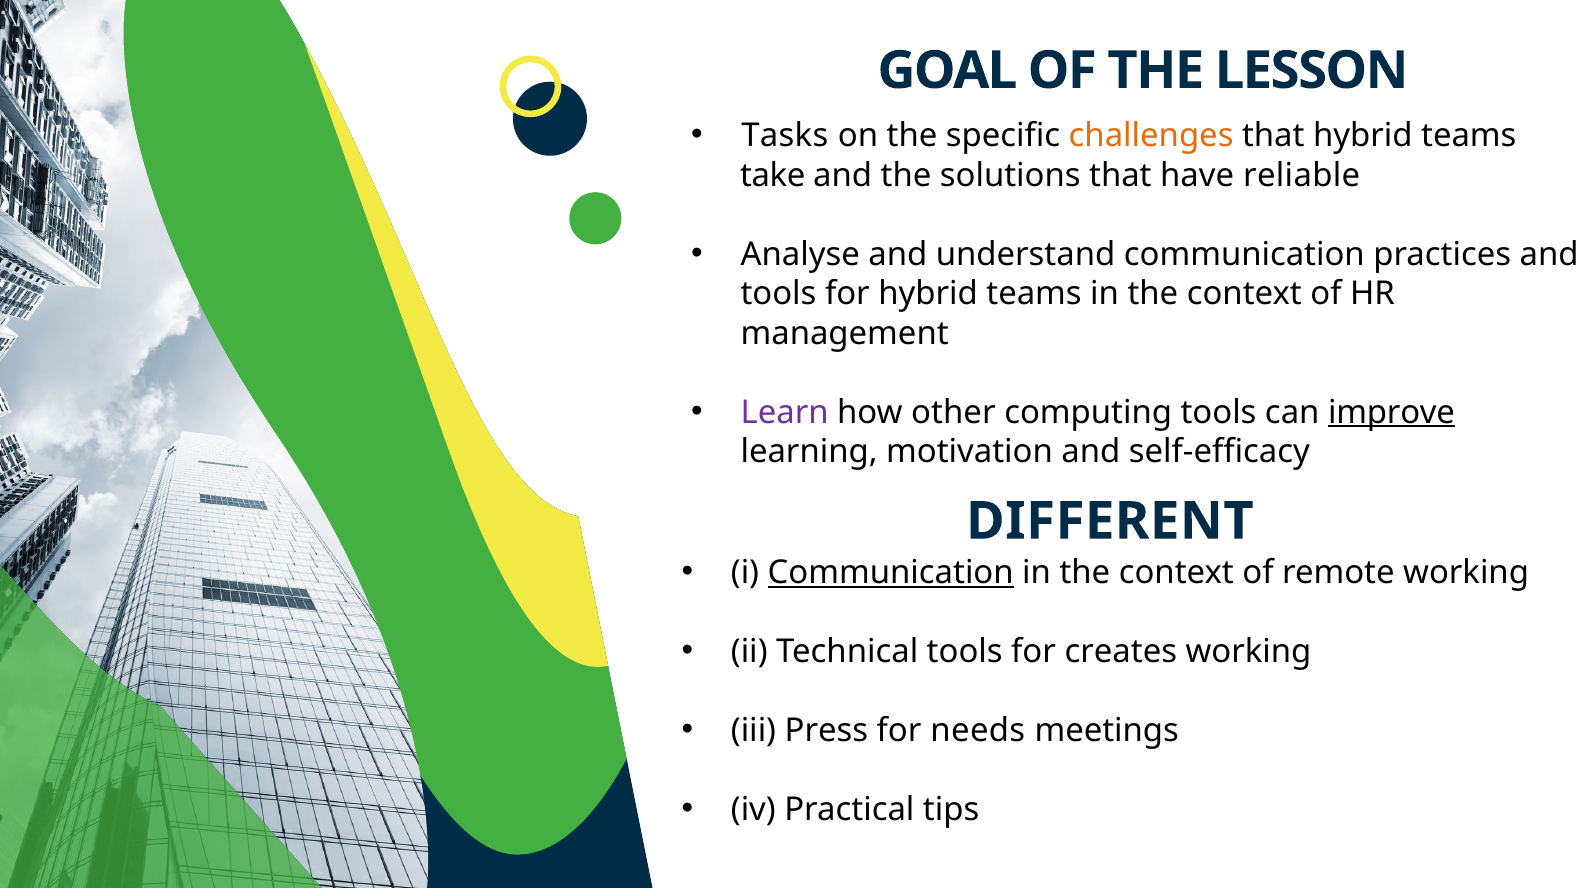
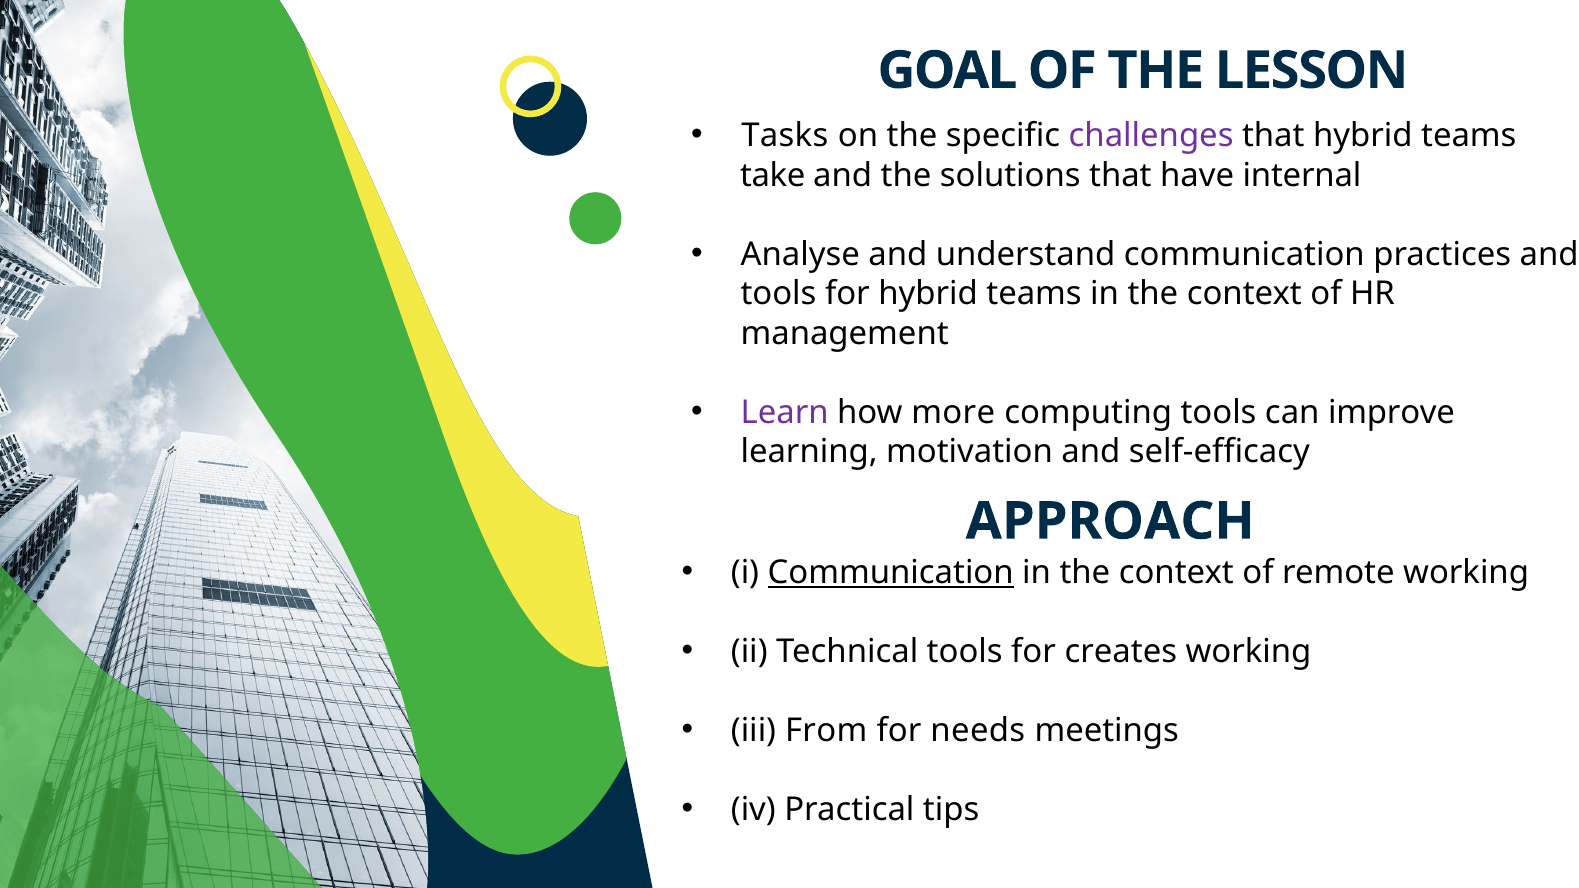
challenges colour: orange -> purple
reliable: reliable -> internal
other: other -> more
improve underline: present -> none
DIFFERENT: DIFFERENT -> APPROACH
Press: Press -> From
